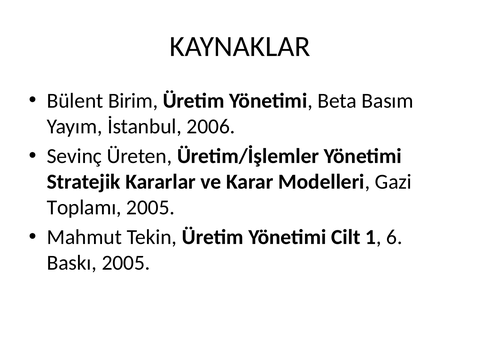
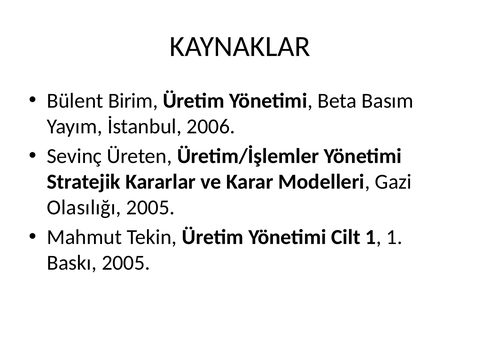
Toplamı: Toplamı -> Olasılığı
1 6: 6 -> 1
